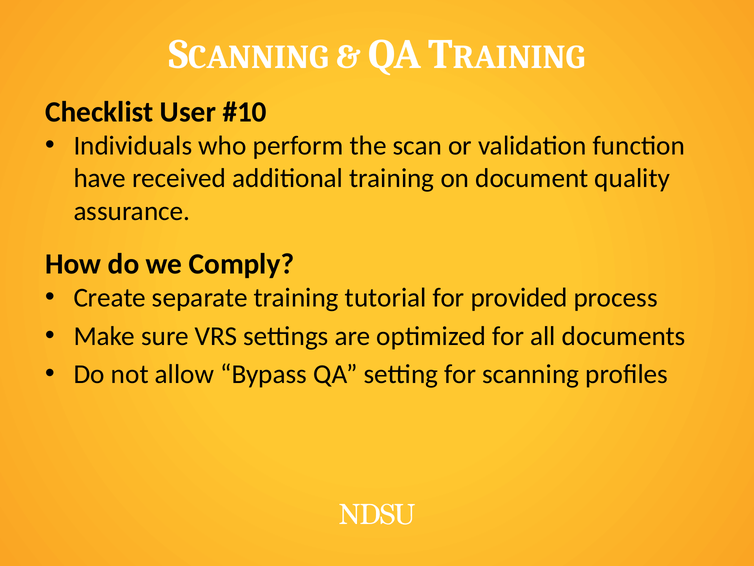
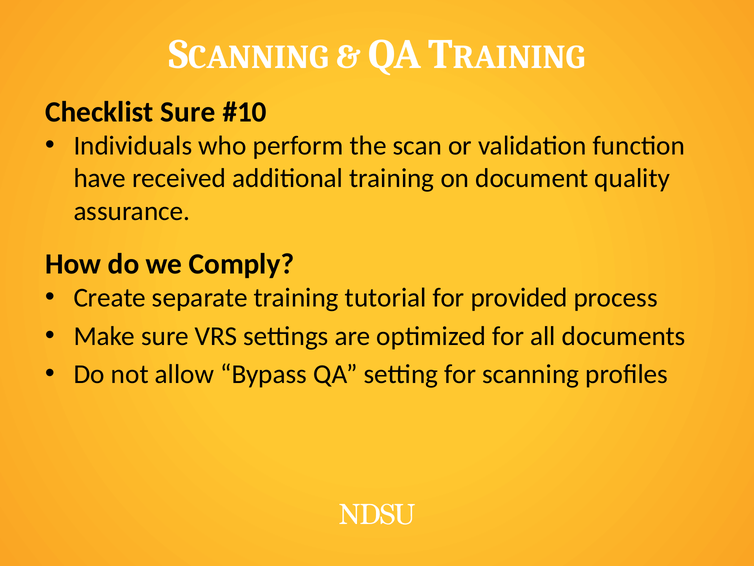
Checklist User: User -> Sure
